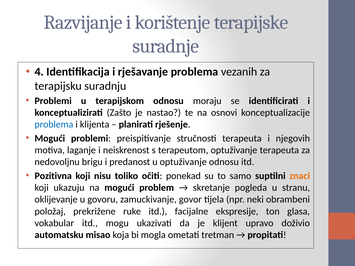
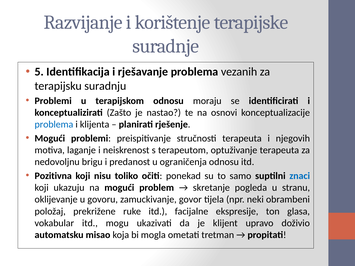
4: 4 -> 5
u optuživanje: optuživanje -> ograničenja
znaci colour: orange -> blue
